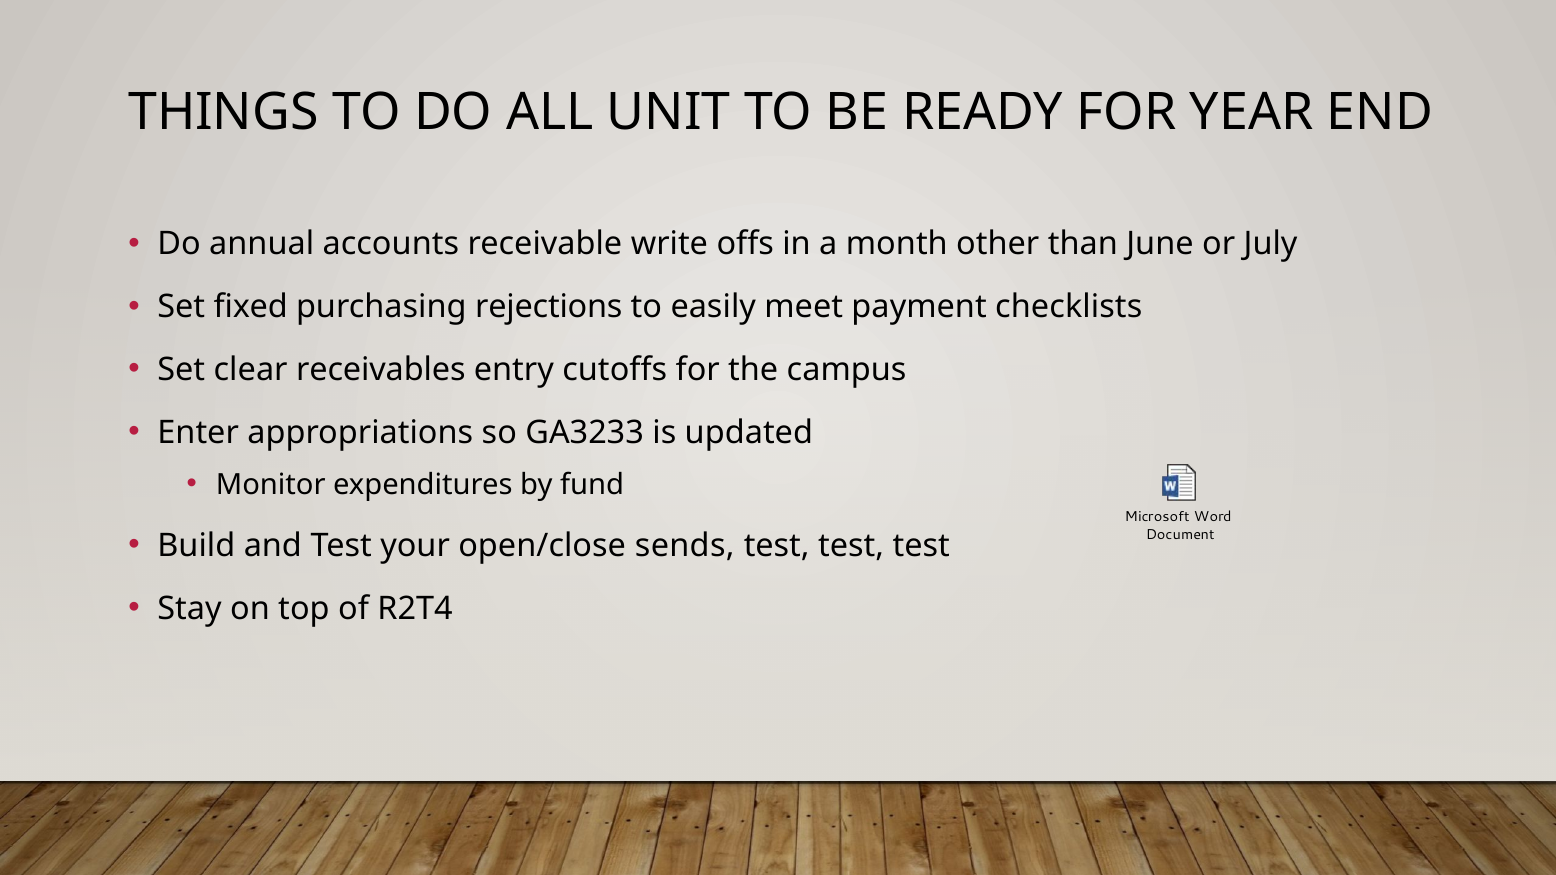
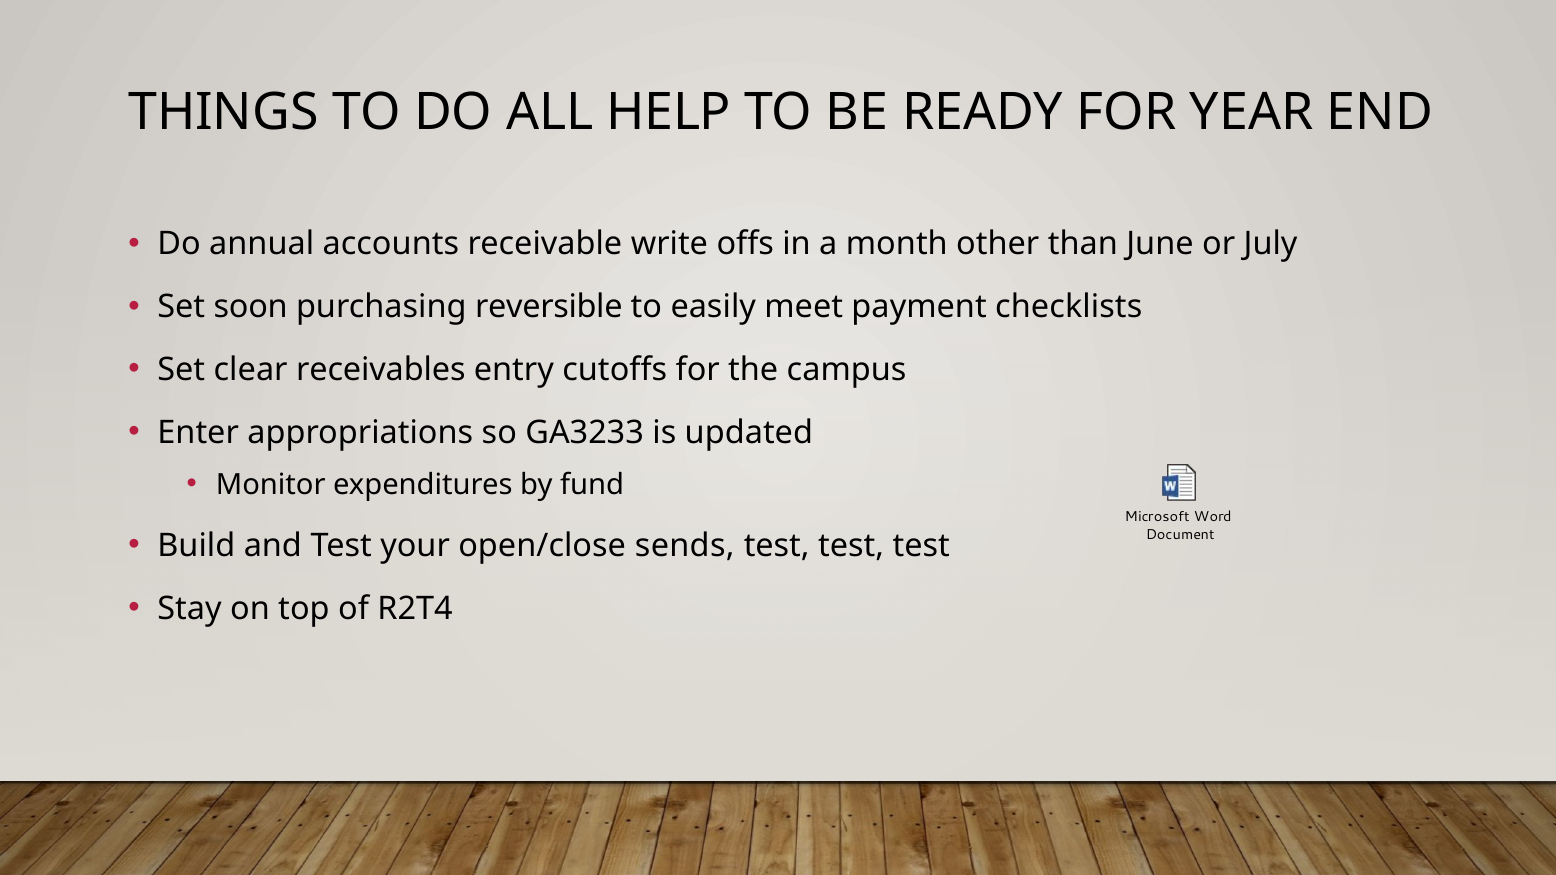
UNIT: UNIT -> HELP
fixed: fixed -> soon
rejections: rejections -> reversible
